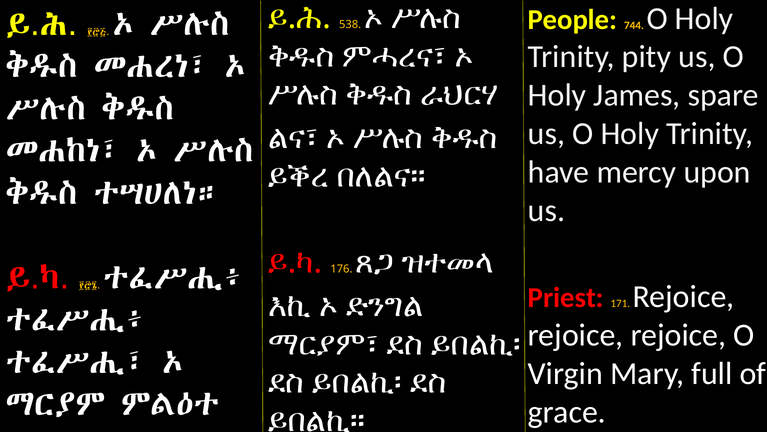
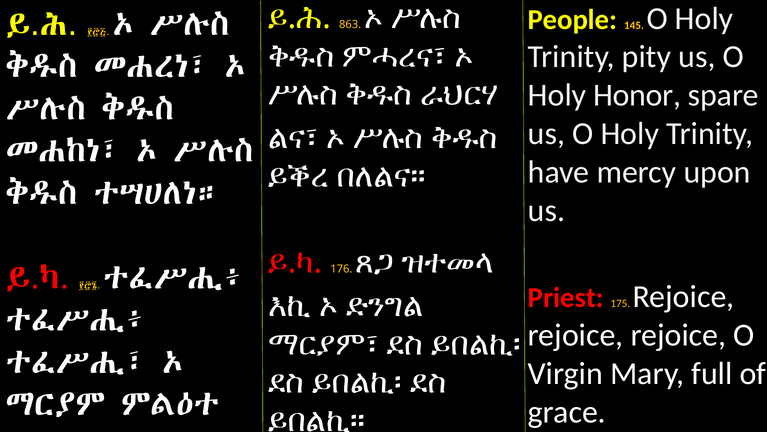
538: 538 -> 863
744: 744 -> 145
James: James -> Honor
171: 171 -> 175
